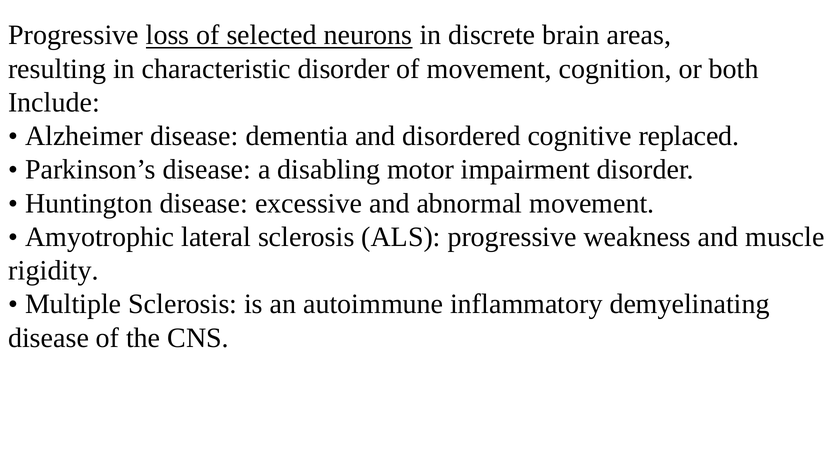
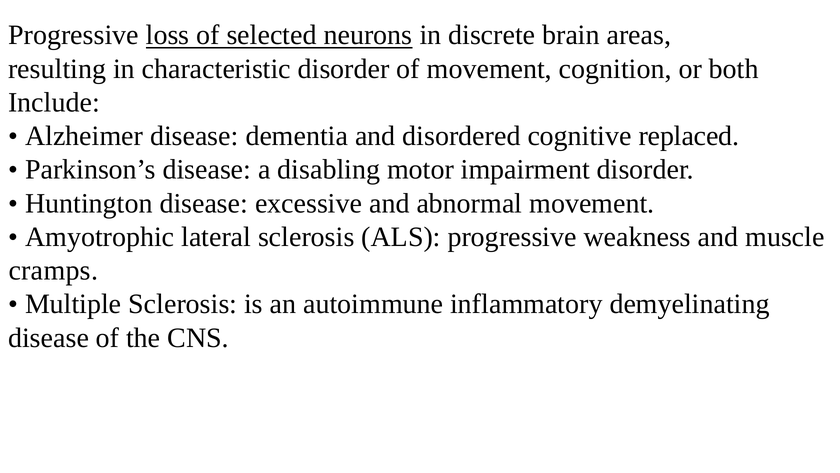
rigidity: rigidity -> cramps
